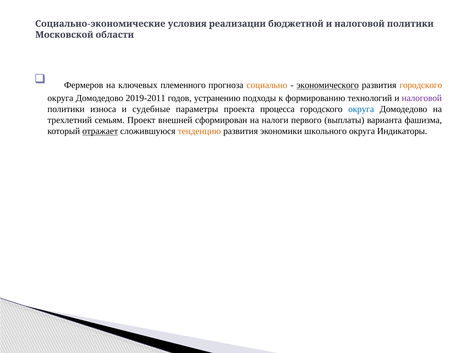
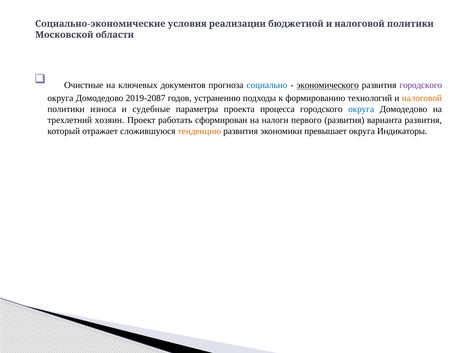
Фермеров: Фермеров -> Очистные
племенного: племенного -> документов
социально at (267, 85) colour: orange -> blue
городского at (421, 85) colour: orange -> purple
2019-2011: 2019-2011 -> 2019-2087
налоговой colour: purple -> orange
семьям: семьям -> хозяин
внешней: внешней -> работать
первого выплаты: выплаты -> развития
варианта фашизма: фашизма -> развития
отражает underline: present -> none
школьного: школьного -> превышает
